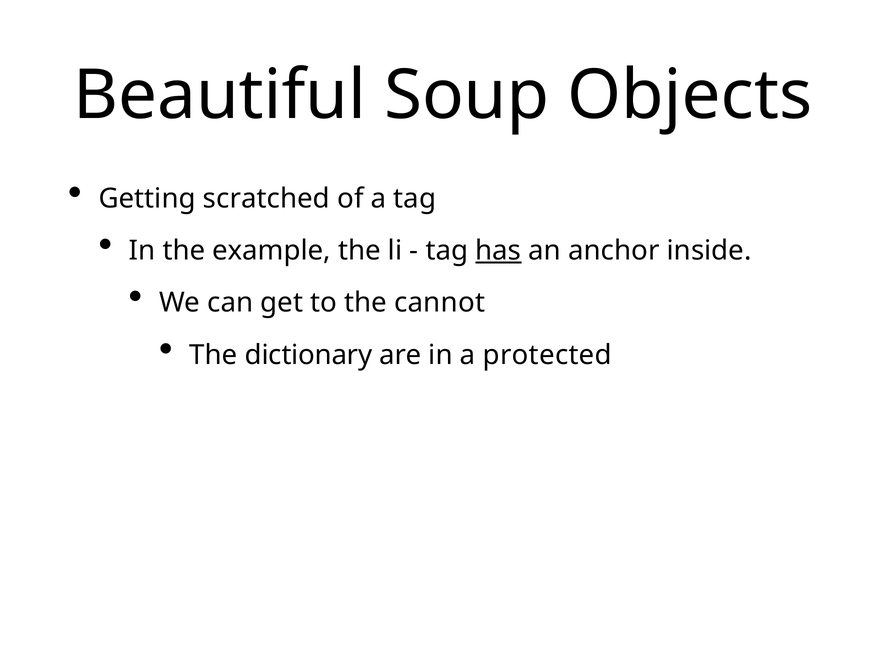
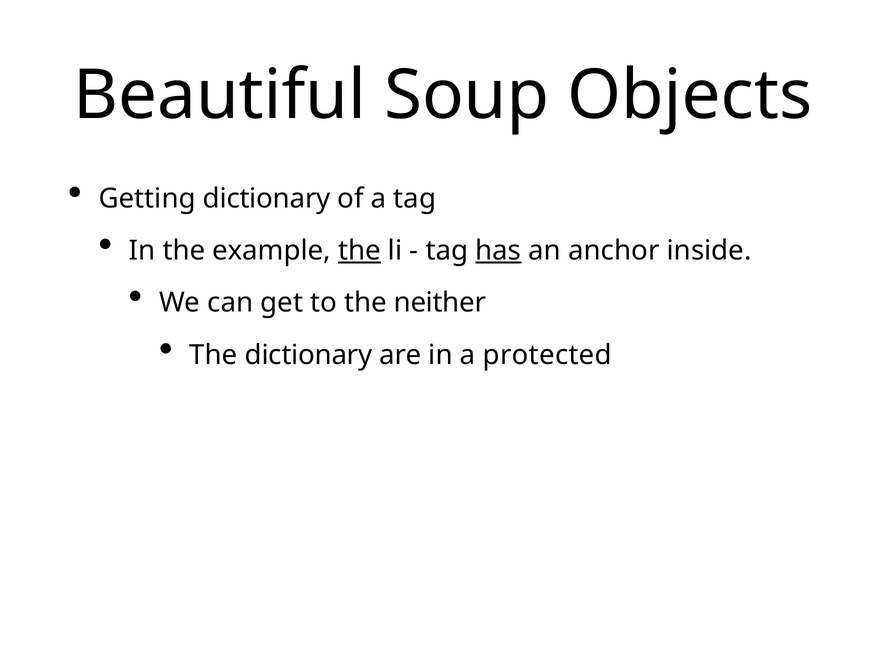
Getting scratched: scratched -> dictionary
the at (359, 251) underline: none -> present
cannot: cannot -> neither
